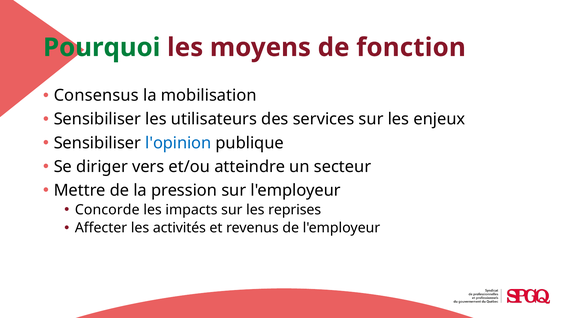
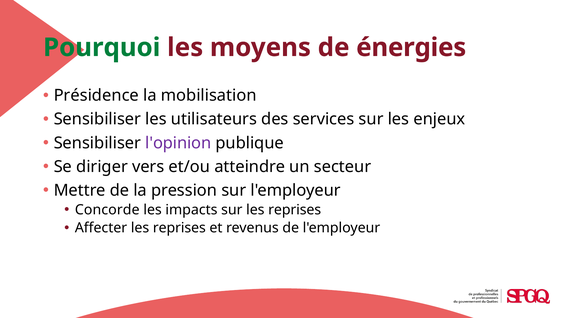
fonction: fonction -> énergies
Consensus: Consensus -> Présidence
l'opinion colour: blue -> purple
Affecter les activités: activités -> reprises
